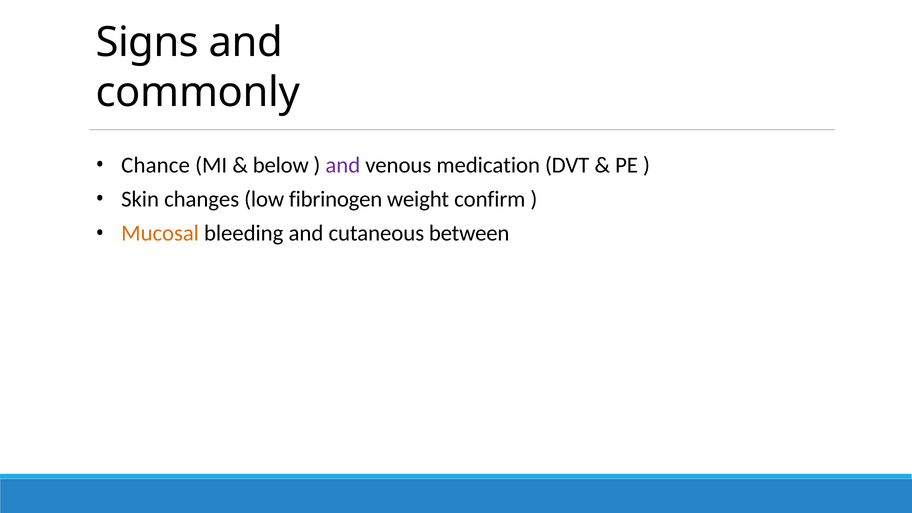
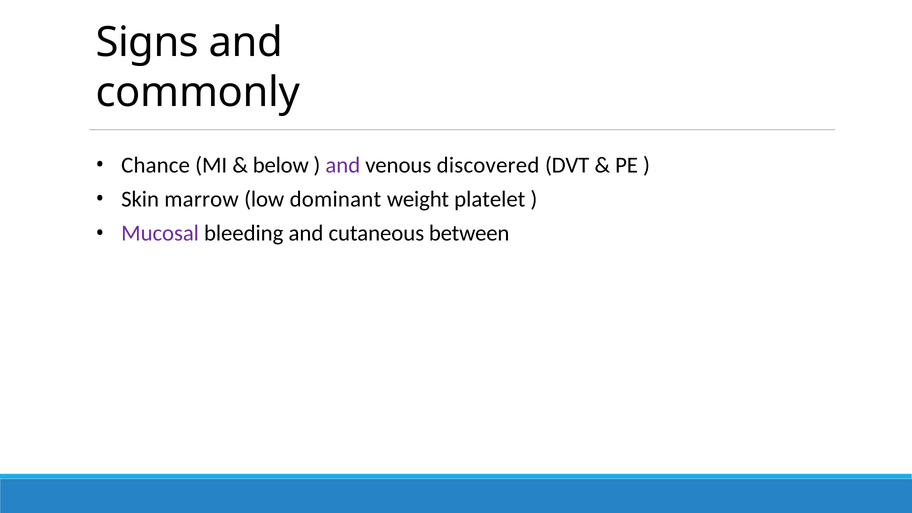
medication: medication -> discovered
changes: changes -> marrow
fibrinogen: fibrinogen -> dominant
confirm: confirm -> platelet
Mucosal colour: orange -> purple
